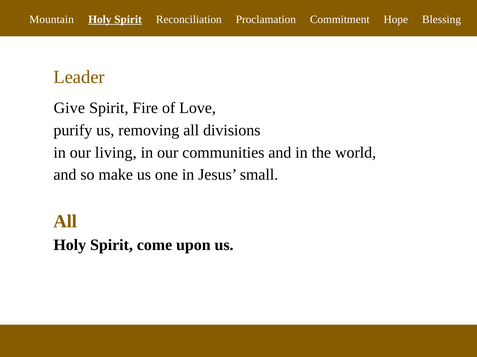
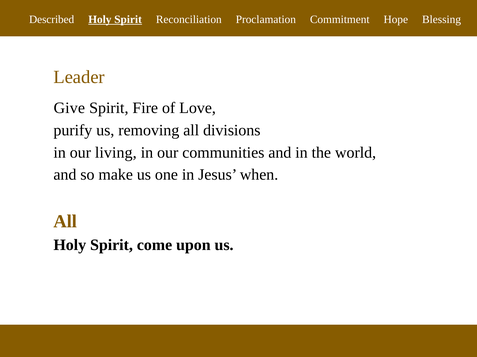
Mountain: Mountain -> Described
small: small -> when
